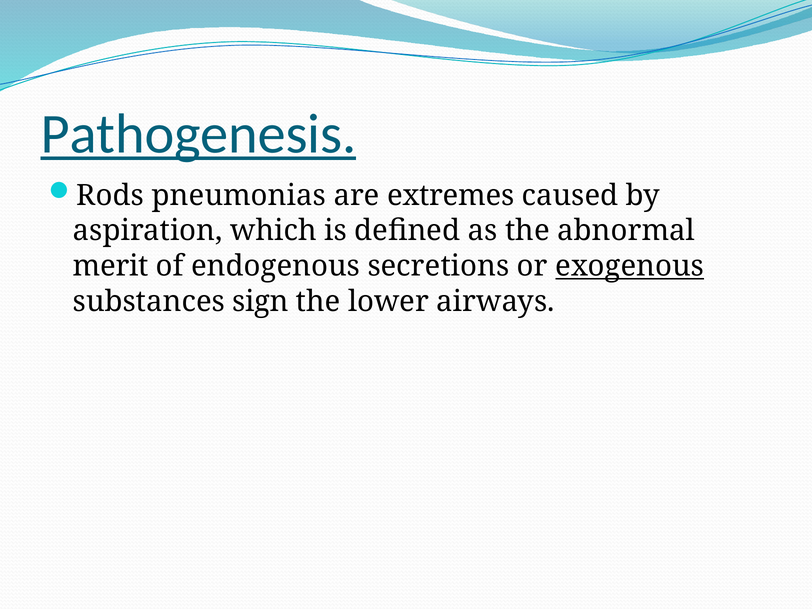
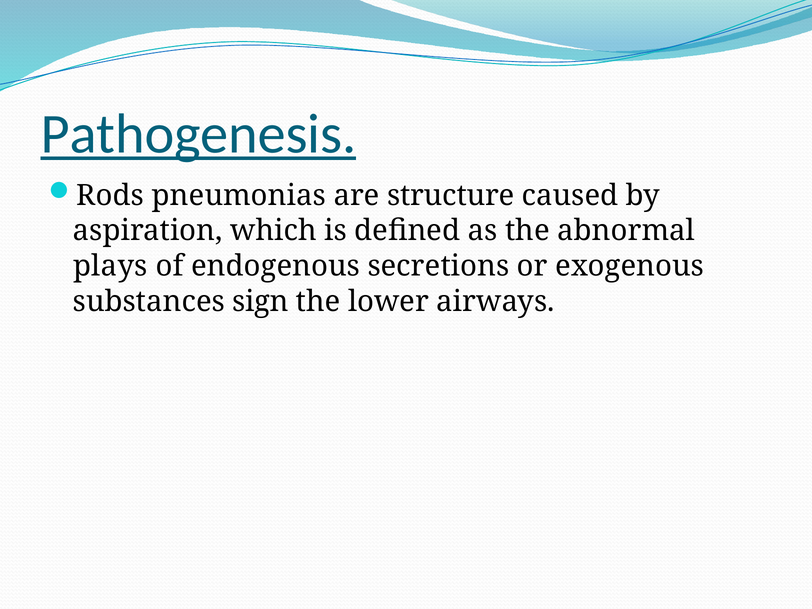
extremes: extremes -> structure
merit: merit -> plays
exogenous underline: present -> none
